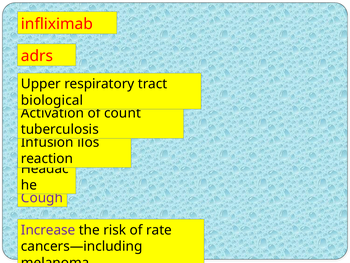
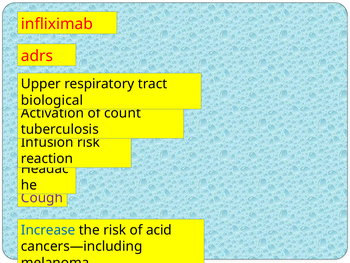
Infusion ilos: ilos -> risk
Increase colour: purple -> blue
rate: rate -> acid
